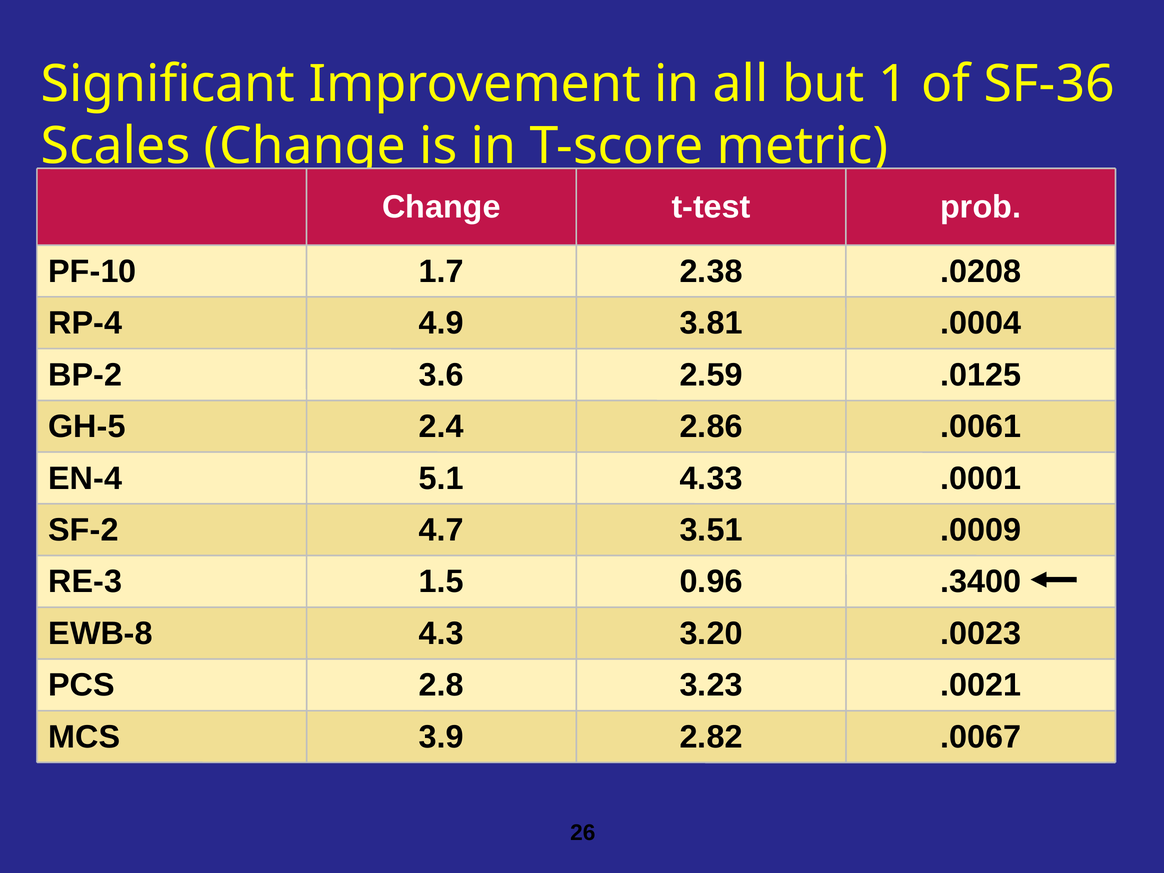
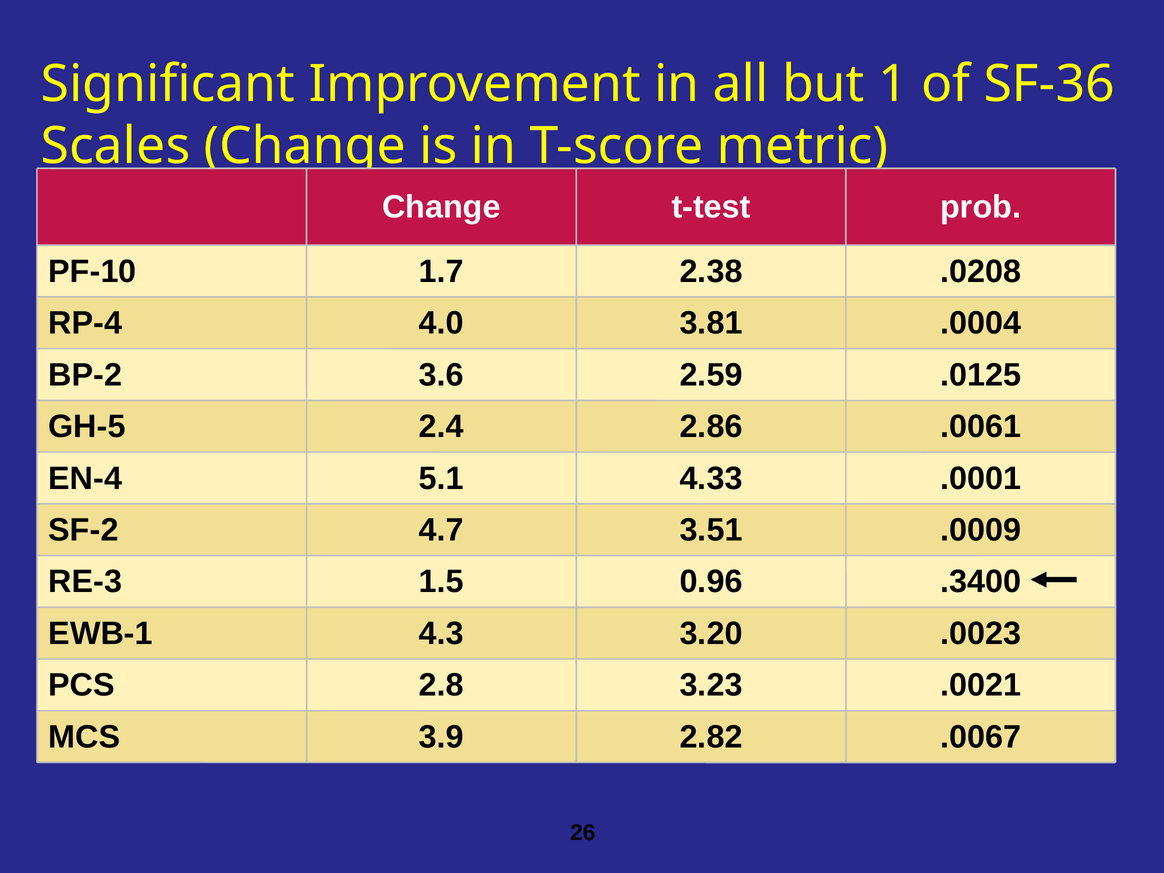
4.9: 4.9 -> 4.0
EWB-8: EWB-8 -> EWB-1
